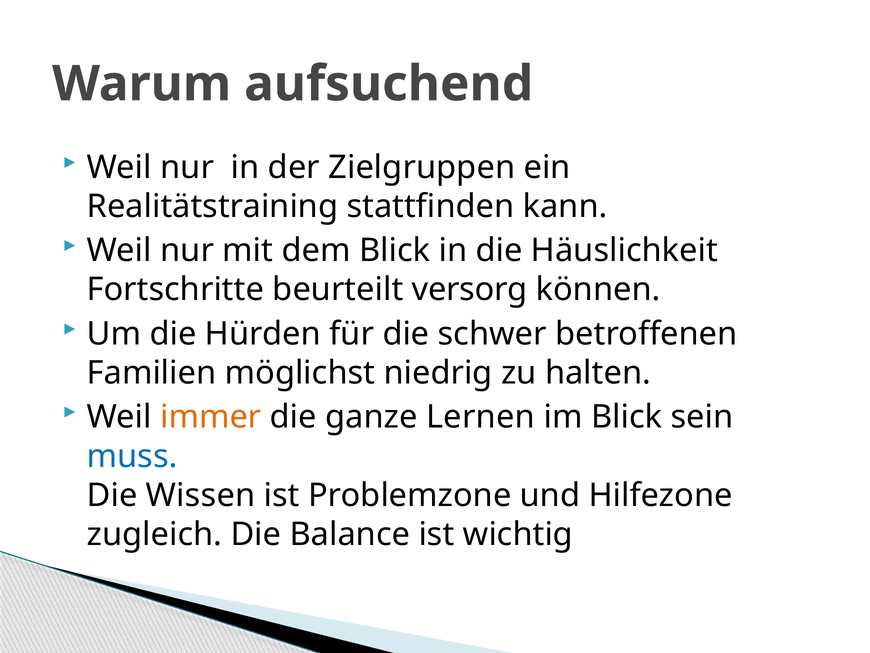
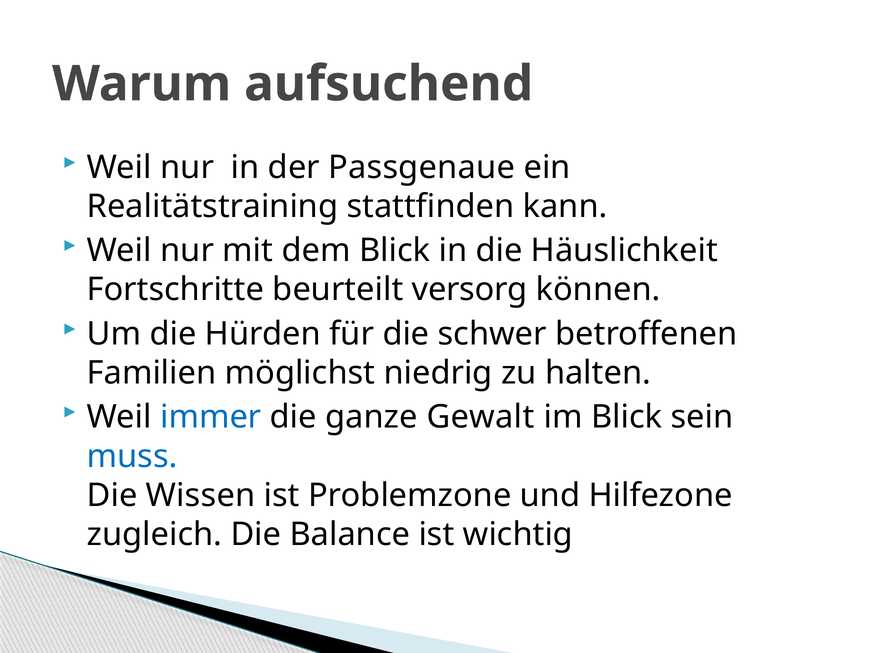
Zielgruppen: Zielgruppen -> Passgenaue
immer colour: orange -> blue
Lernen: Lernen -> Gewalt
